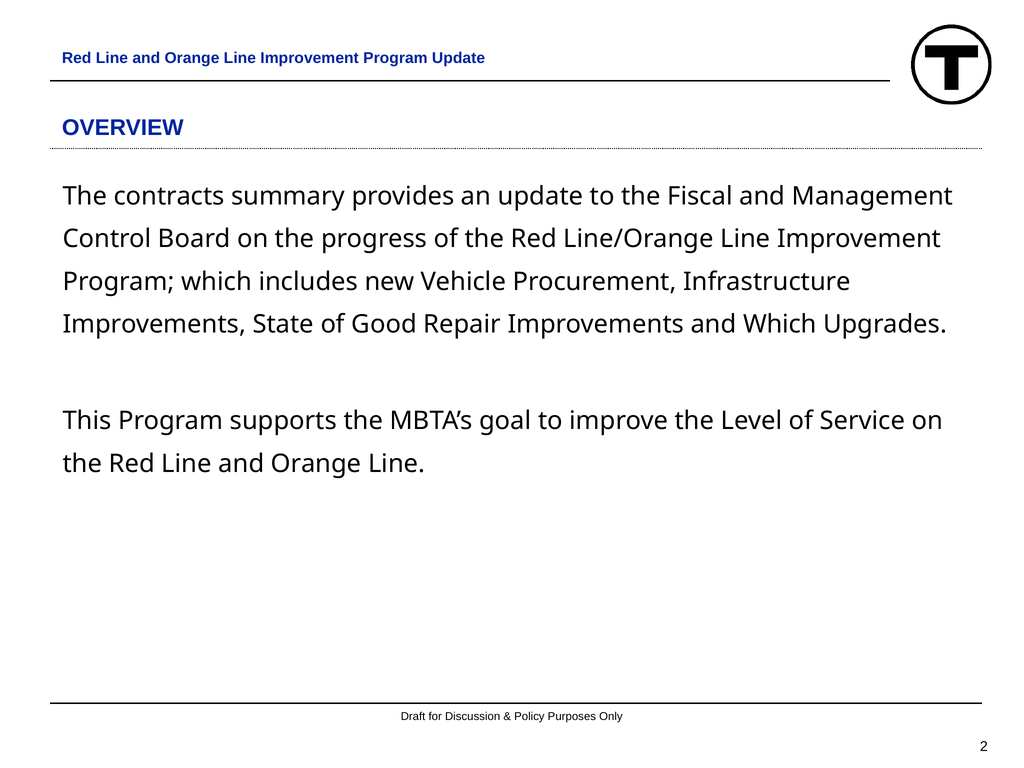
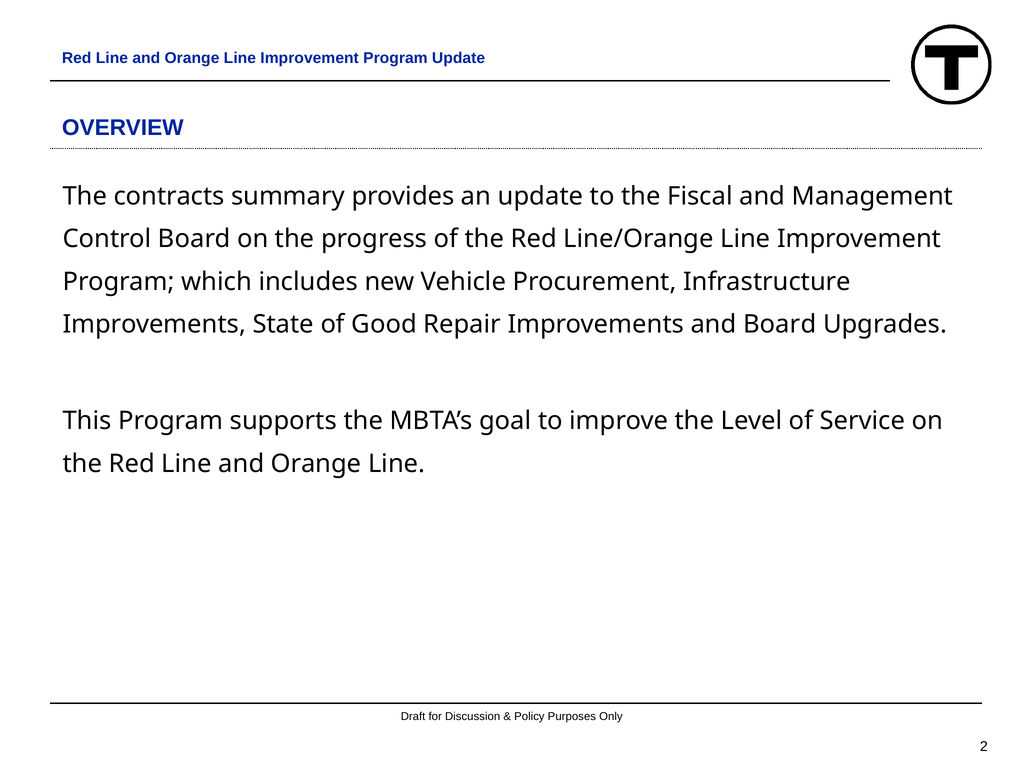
and Which: Which -> Board
